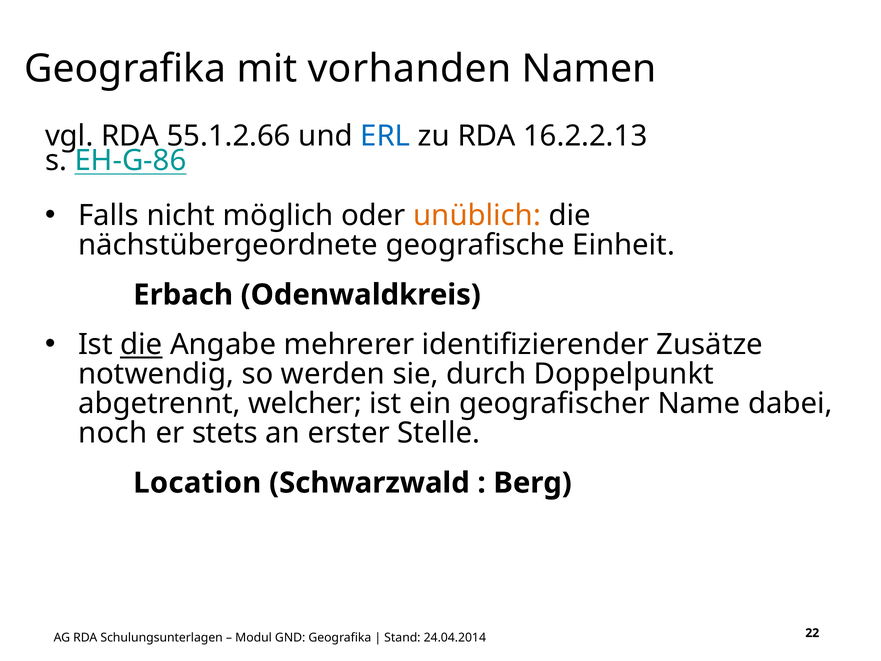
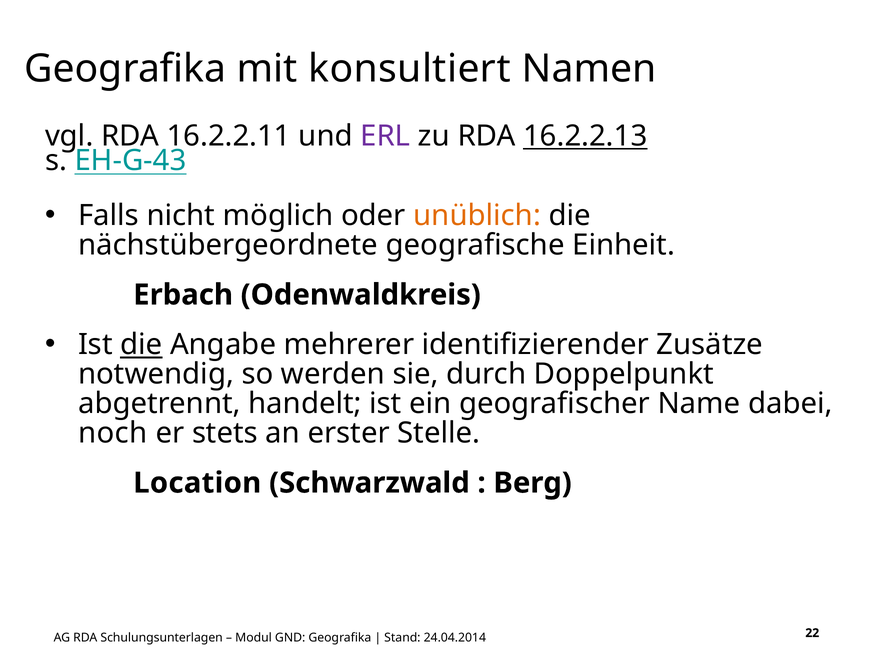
vorhanden: vorhanden -> konsultiert
55.1.2.66: 55.1.2.66 -> 16.2.2.11
ERL colour: blue -> purple
16.2.2.13 underline: none -> present
EH-G-86: EH-G-86 -> EH-G-43
welcher: welcher -> handelt
